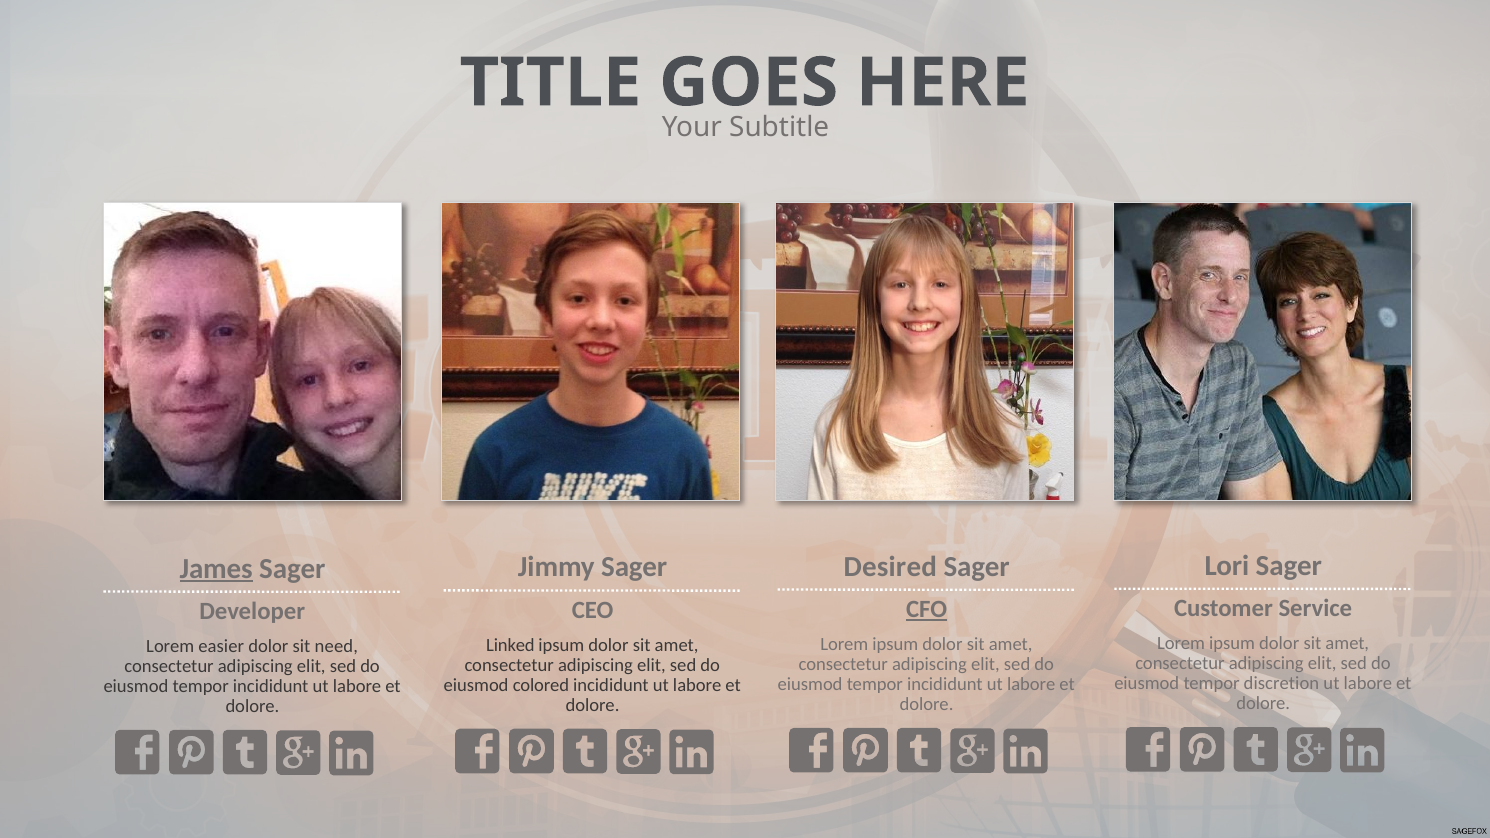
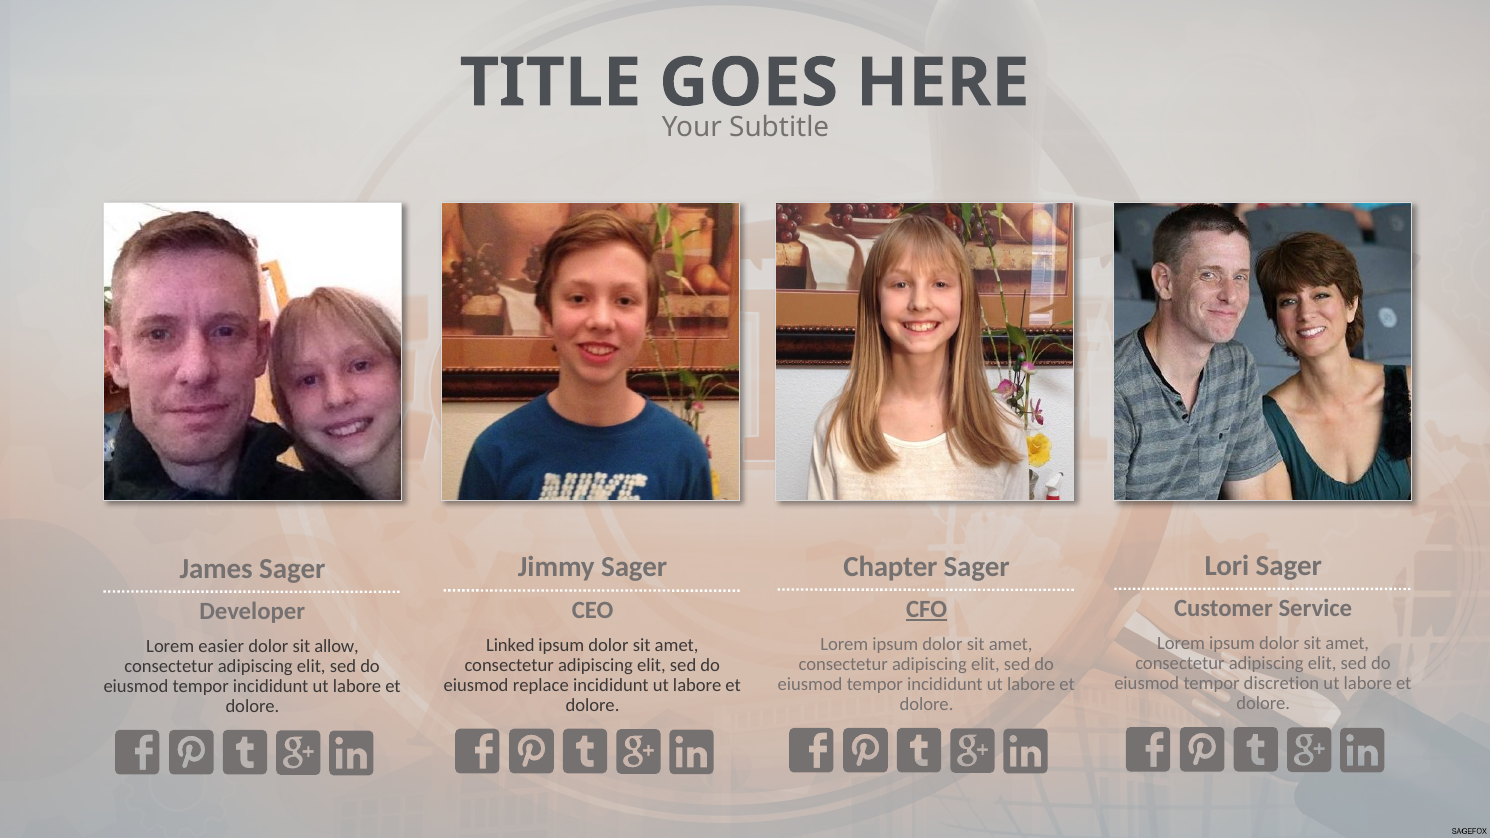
Desired: Desired -> Chapter
James underline: present -> none
need: need -> allow
colored: colored -> replace
